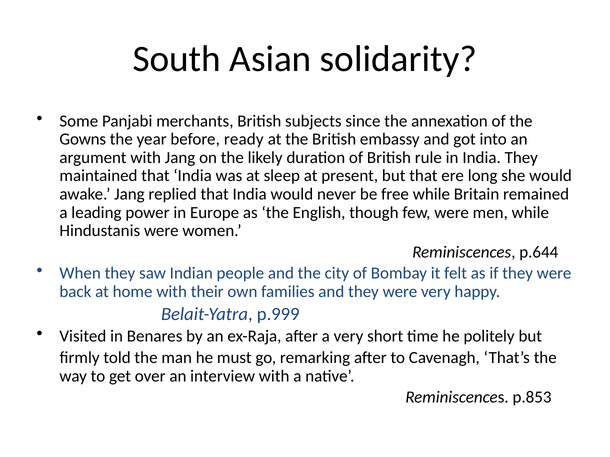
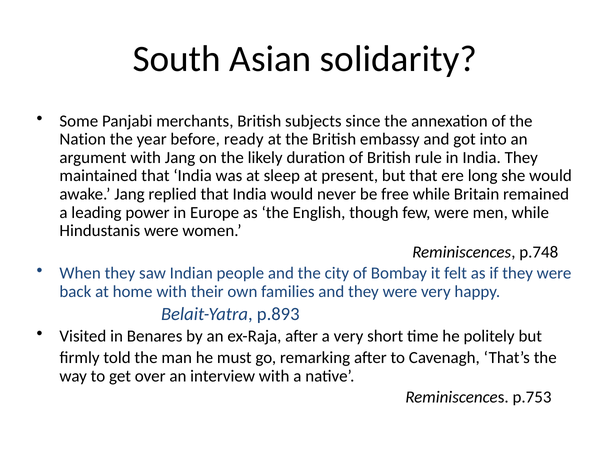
Gowns: Gowns -> Nation
p.644: p.644 -> p.748
p.999: p.999 -> p.893
p.853: p.853 -> p.753
